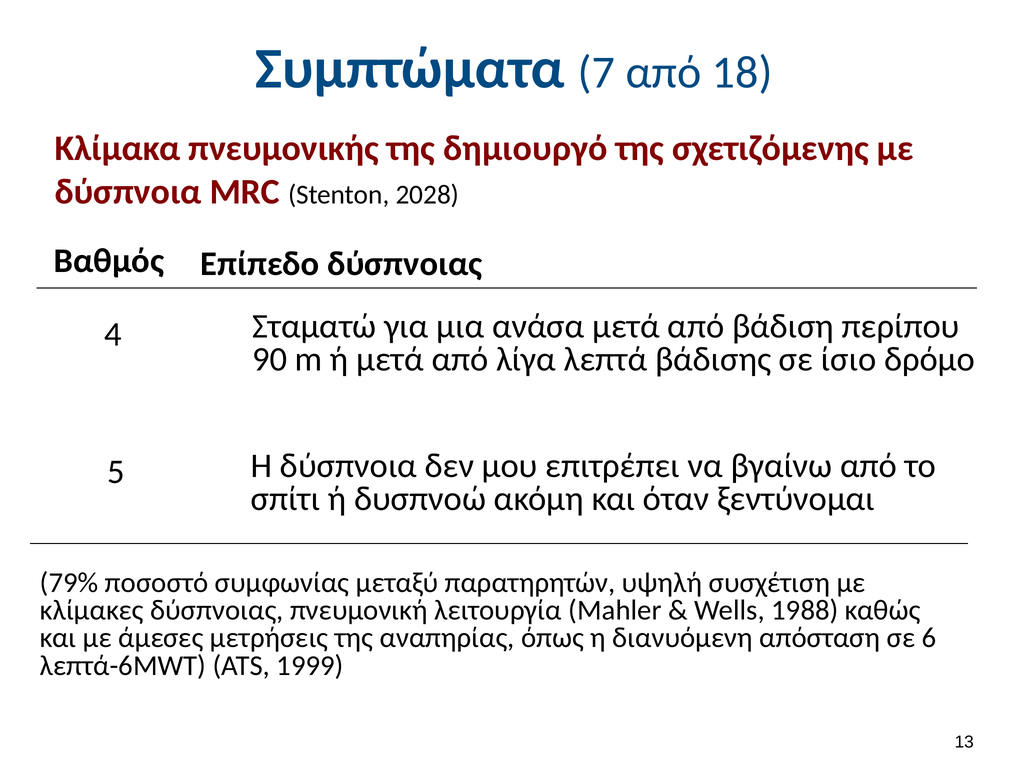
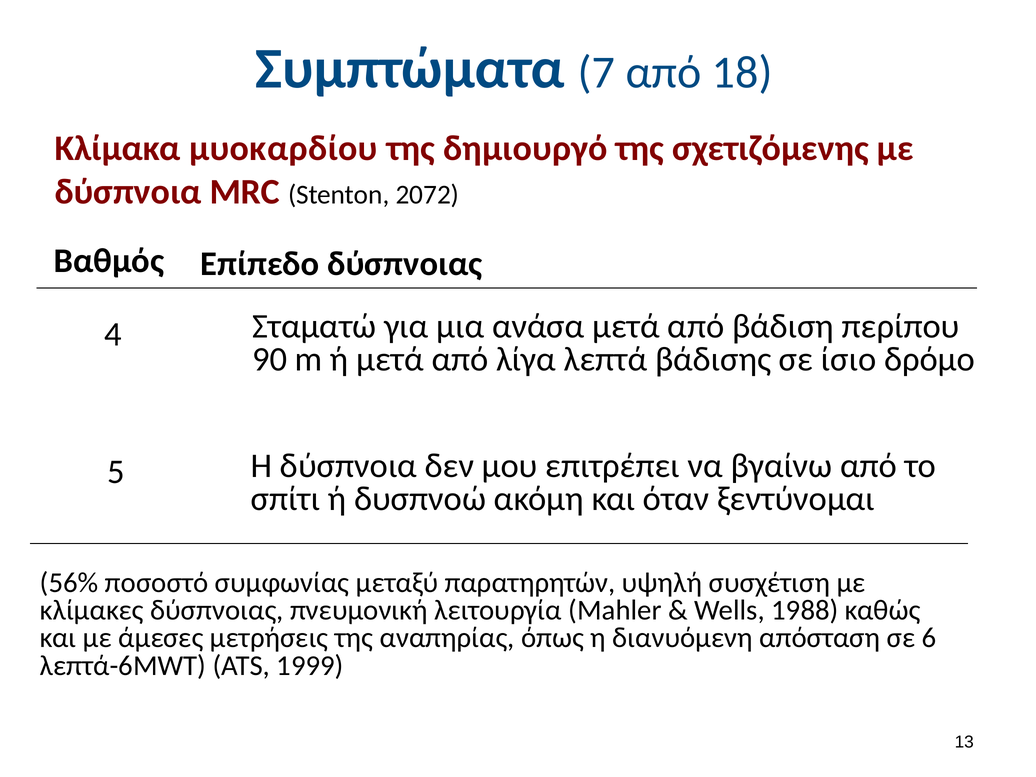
πνευμονικής: πνευμονικής -> μυοκαρδίου
2028: 2028 -> 2072
79%: 79% -> 56%
